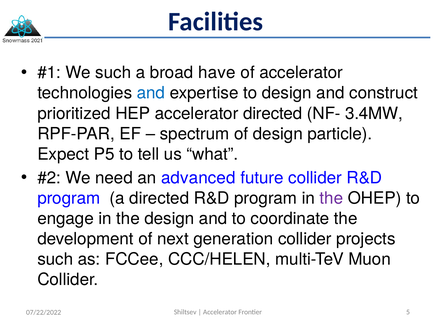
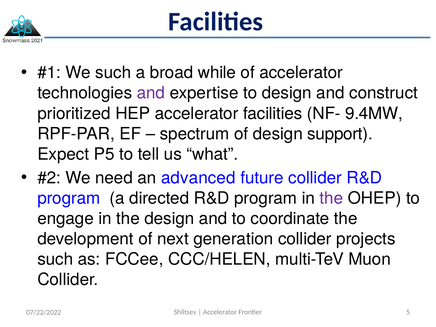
have: have -> while
and at (151, 93) colour: blue -> purple
accelerator directed: directed -> facilities
3.4MW: 3.4MW -> 9.4MW
particle: particle -> support
